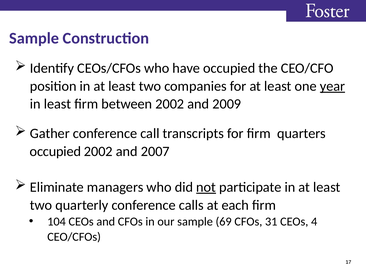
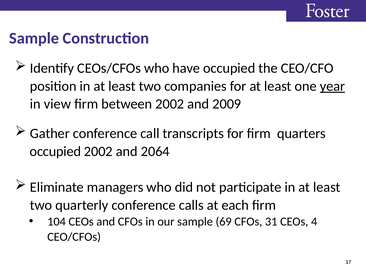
in least: least -> view
2007: 2007 -> 2064
not underline: present -> none
